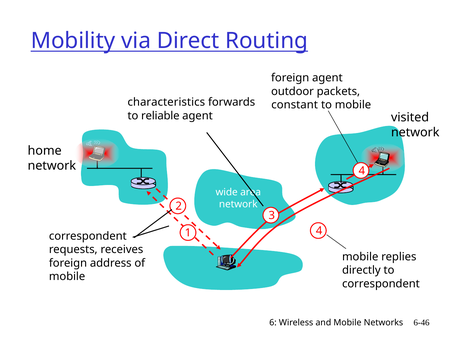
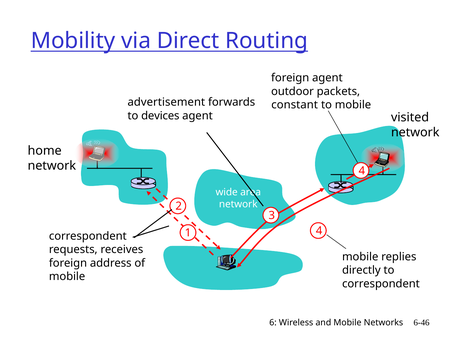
characteristics: characteristics -> advertisement
reliable: reliable -> devices
